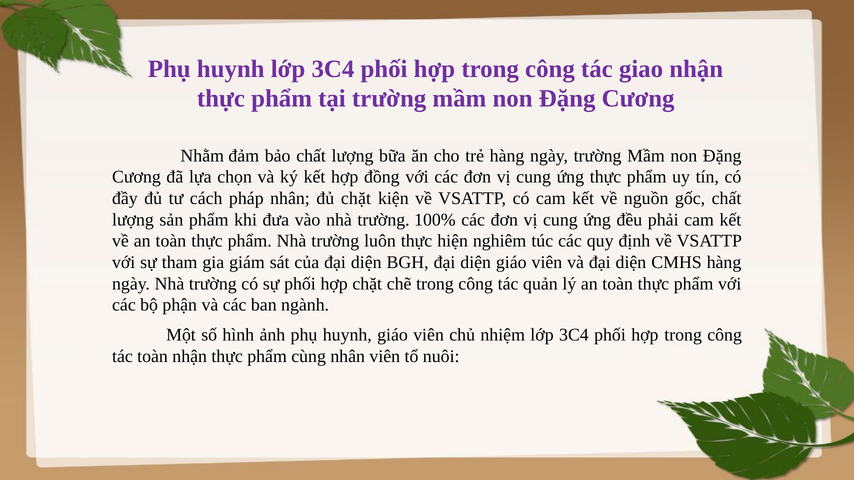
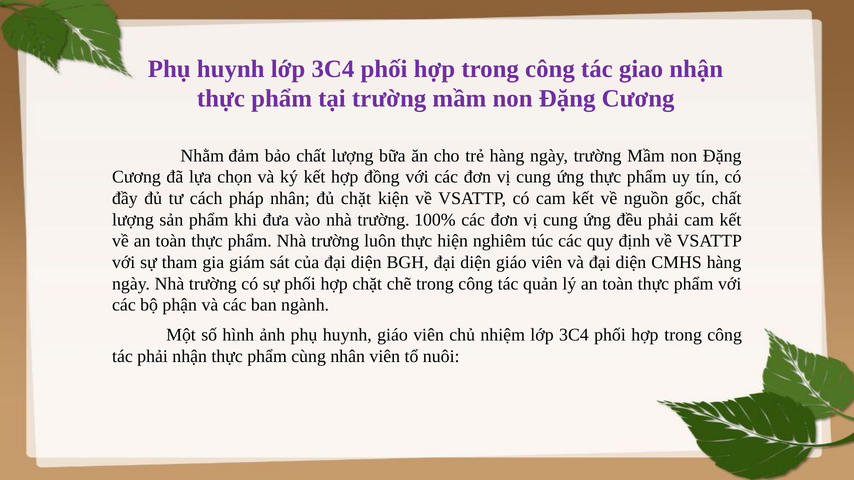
tác toàn: toàn -> phải
